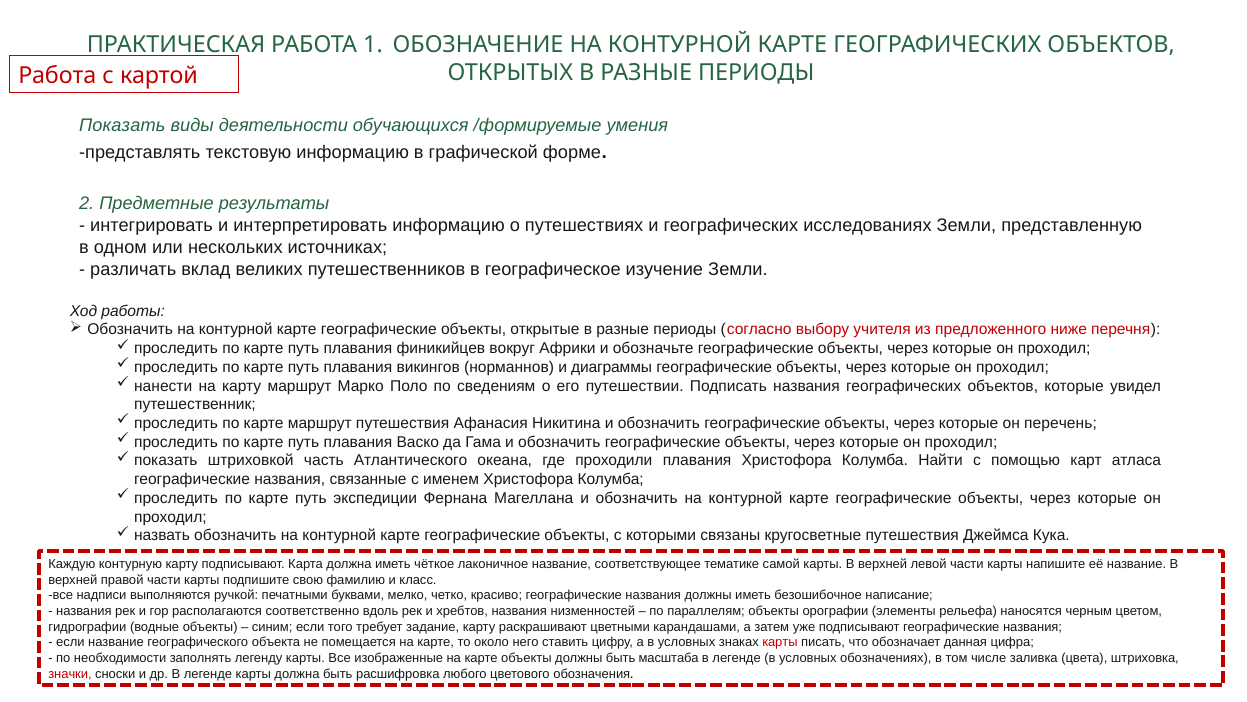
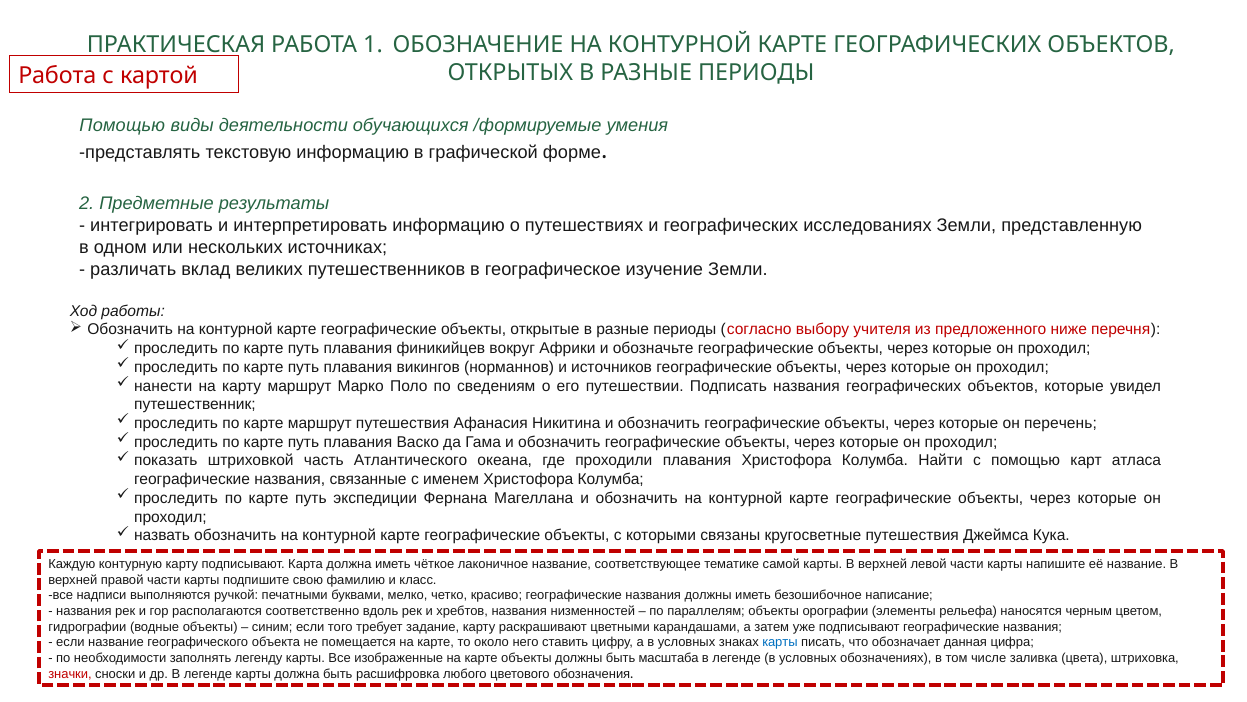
Показать at (122, 125): Показать -> Помощью
диаграммы: диаграммы -> источников
карты at (780, 642) colour: red -> blue
